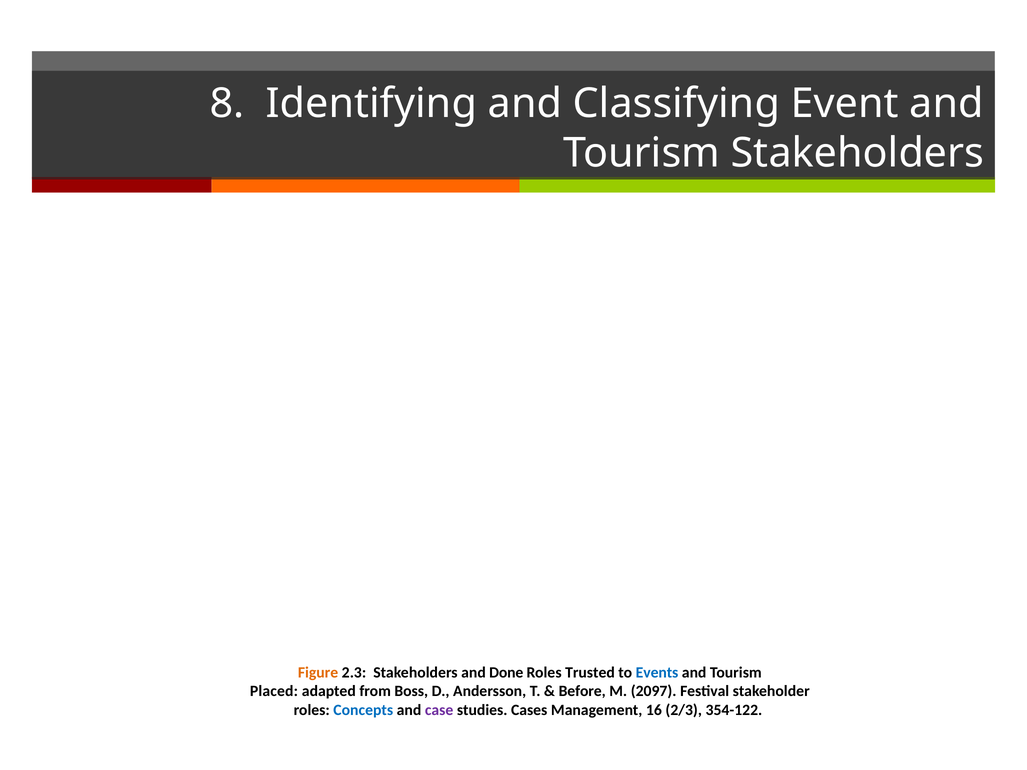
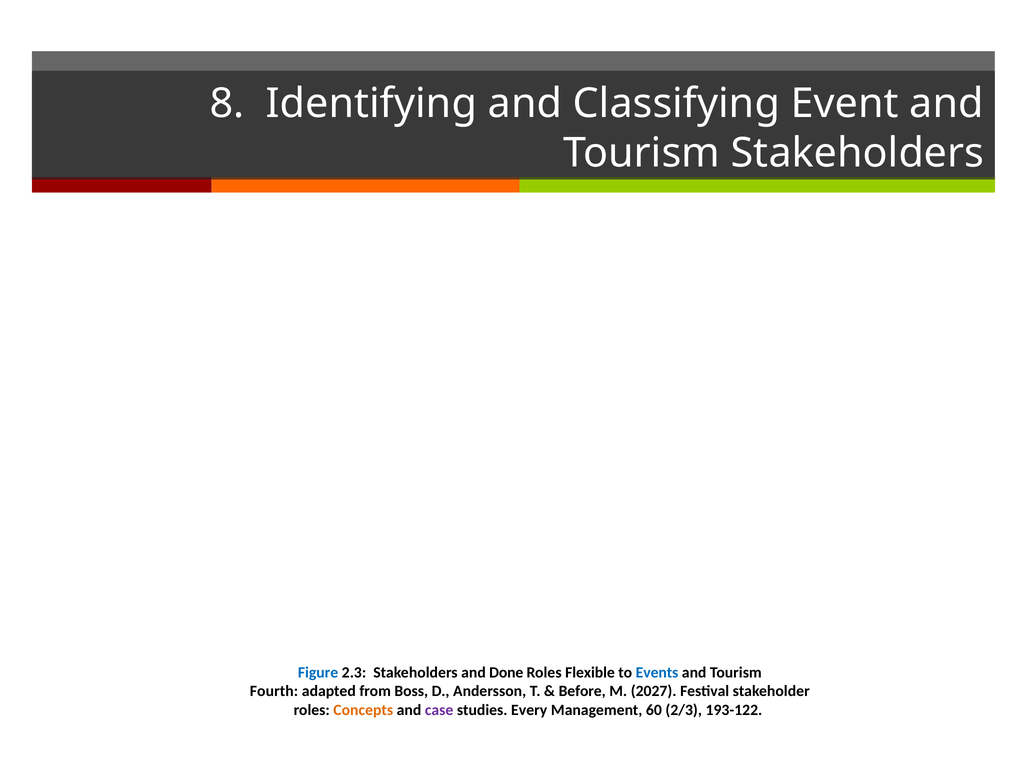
Figure colour: orange -> blue
Trusted: Trusted -> Flexible
Placed: Placed -> Fourth
2097: 2097 -> 2027
Concepts colour: blue -> orange
Cases: Cases -> Every
16: 16 -> 60
354-122: 354-122 -> 193-122
